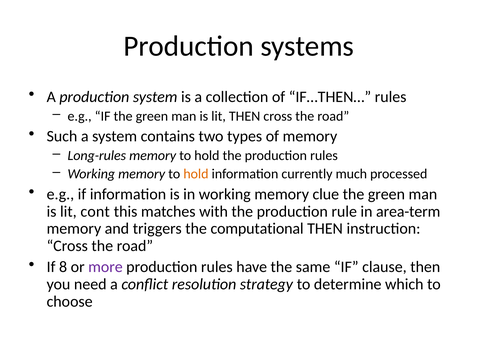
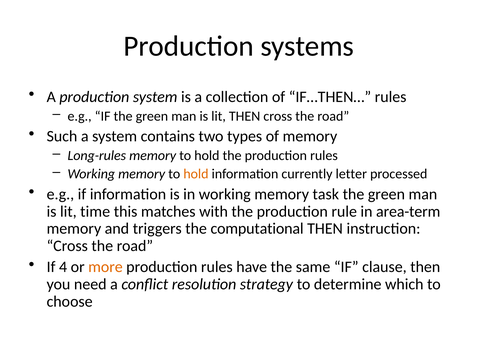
much: much -> letter
clue: clue -> task
cont: cont -> time
8: 8 -> 4
more colour: purple -> orange
